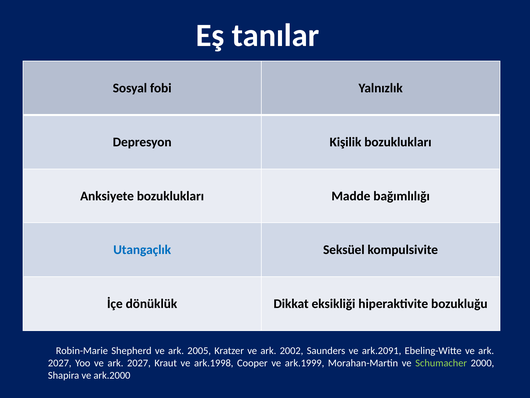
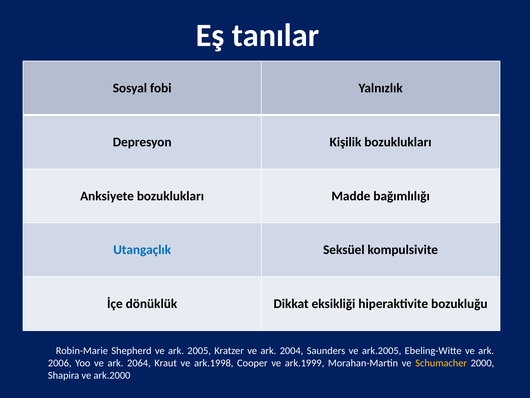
2002: 2002 -> 2004
ark.2091: ark.2091 -> ark.2005
2027 at (60, 363): 2027 -> 2006
Yoo ve ark 2027: 2027 -> 2064
Schumacher colour: light green -> yellow
